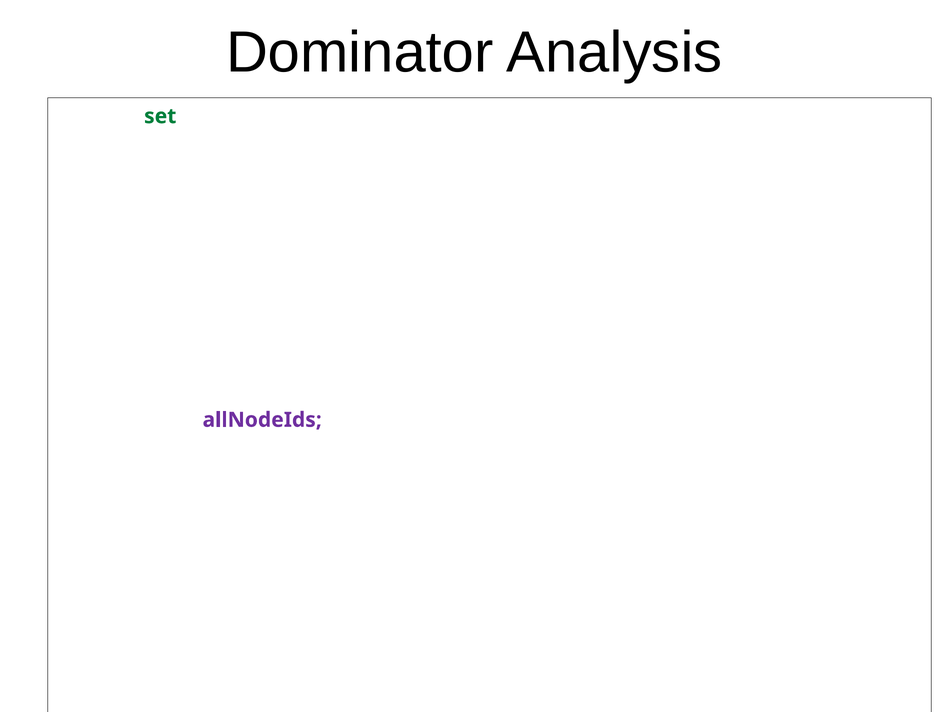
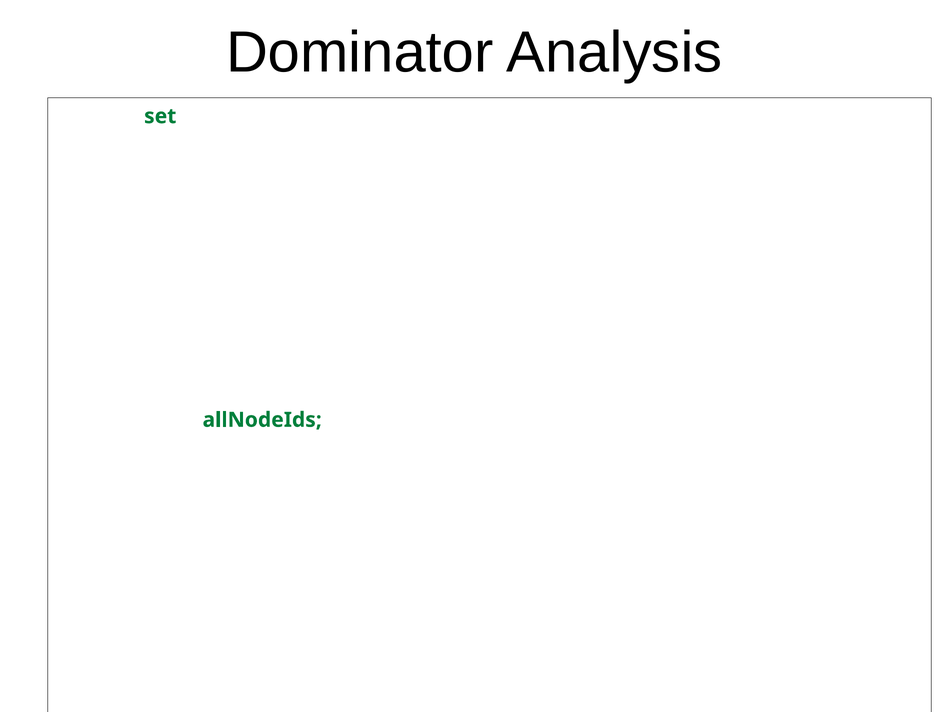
allNodeIds colour: purple -> green
